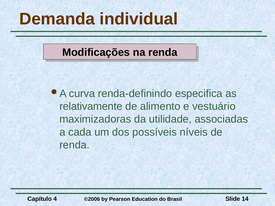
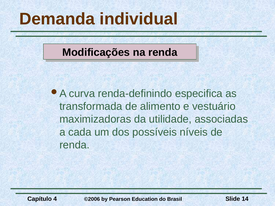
relativamente: relativamente -> transformada
